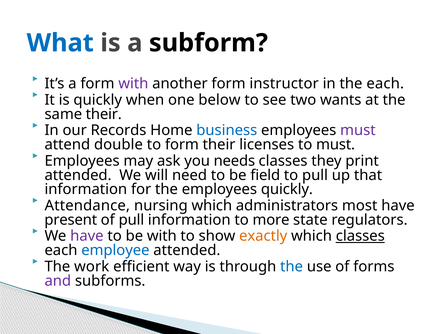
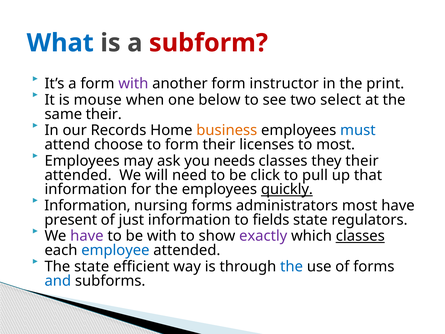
subform colour: black -> red
the each: each -> print
is quickly: quickly -> mouse
wants: wants -> select
business colour: blue -> orange
must at (358, 130) colour: purple -> blue
double: double -> choose
to must: must -> most
they print: print -> their
field: field -> click
quickly at (287, 189) underline: none -> present
Attendance at (87, 205): Attendance -> Information
nursing which: which -> forms
of pull: pull -> just
more: more -> fields
exactly colour: orange -> purple
The work: work -> state
and colour: purple -> blue
